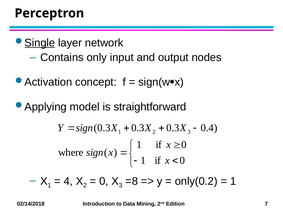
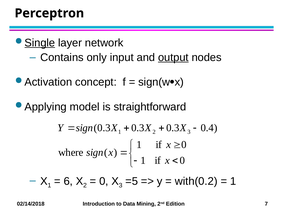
output underline: none -> present
4 at (68, 181): 4 -> 6
=8: =8 -> =5
only(0.2: only(0.2 -> with(0.2
